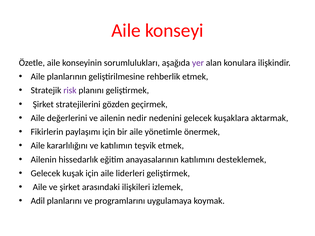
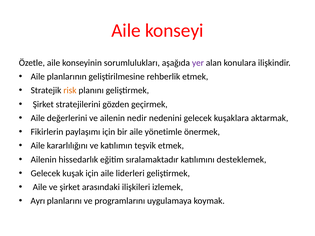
risk colour: purple -> orange
anayasalarının: anayasalarının -> sıralamaktadır
Adil: Adil -> Ayrı
